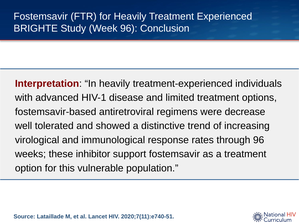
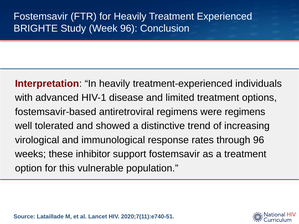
were decrease: decrease -> regimens
